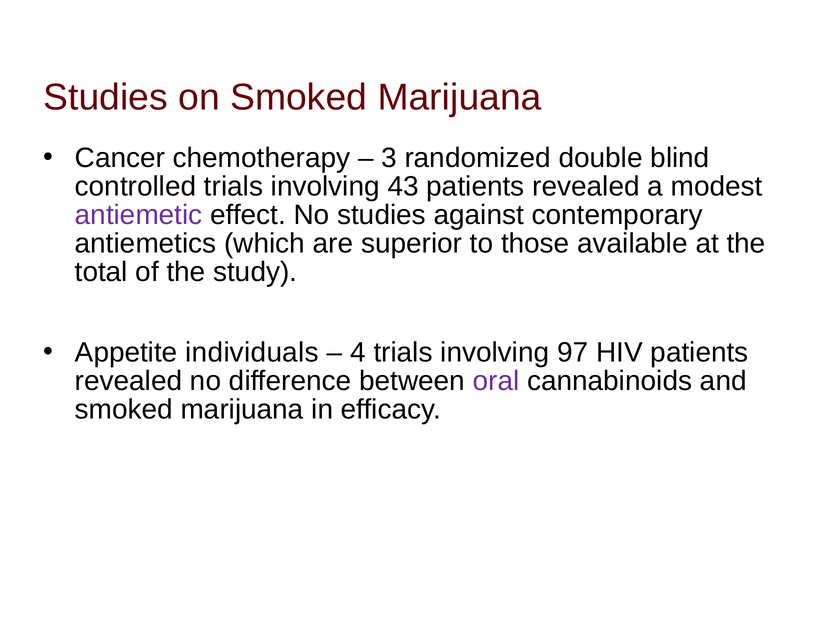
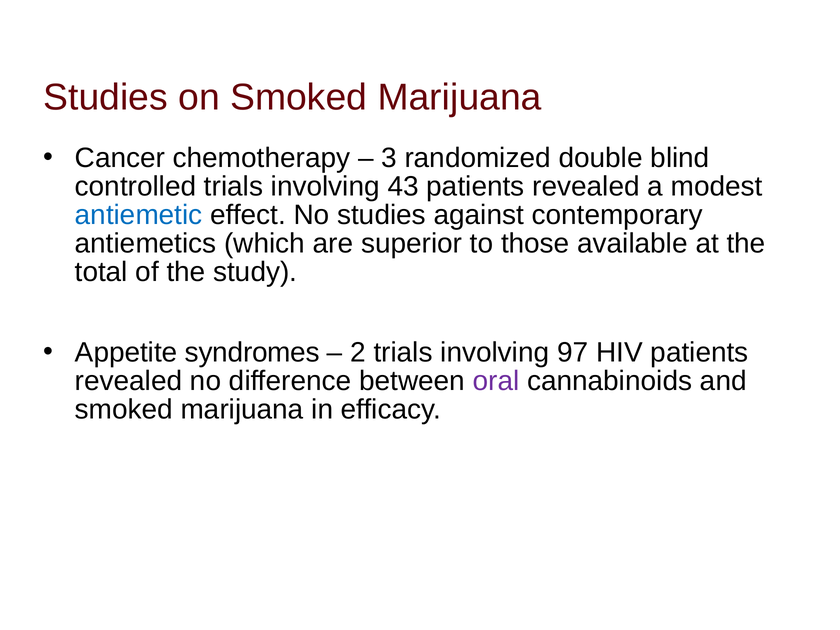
antiemetic colour: purple -> blue
individuals: individuals -> syndromes
4: 4 -> 2
